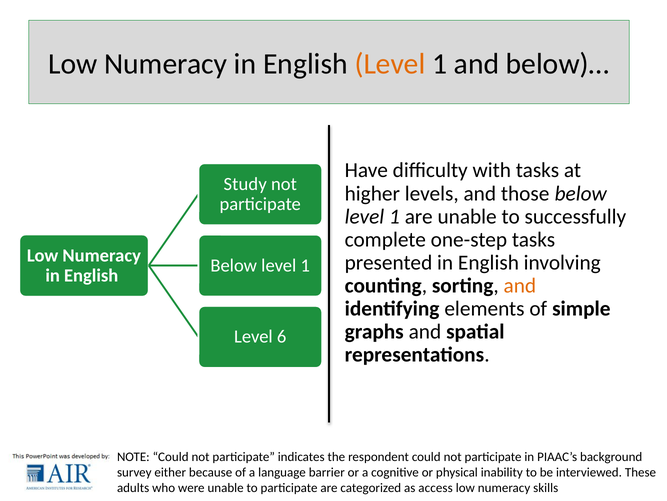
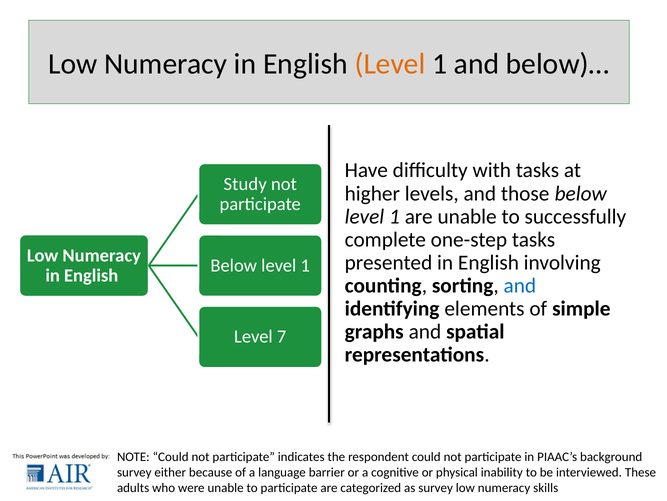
and at (520, 285) colour: orange -> blue
6: 6 -> 7
as access: access -> survey
